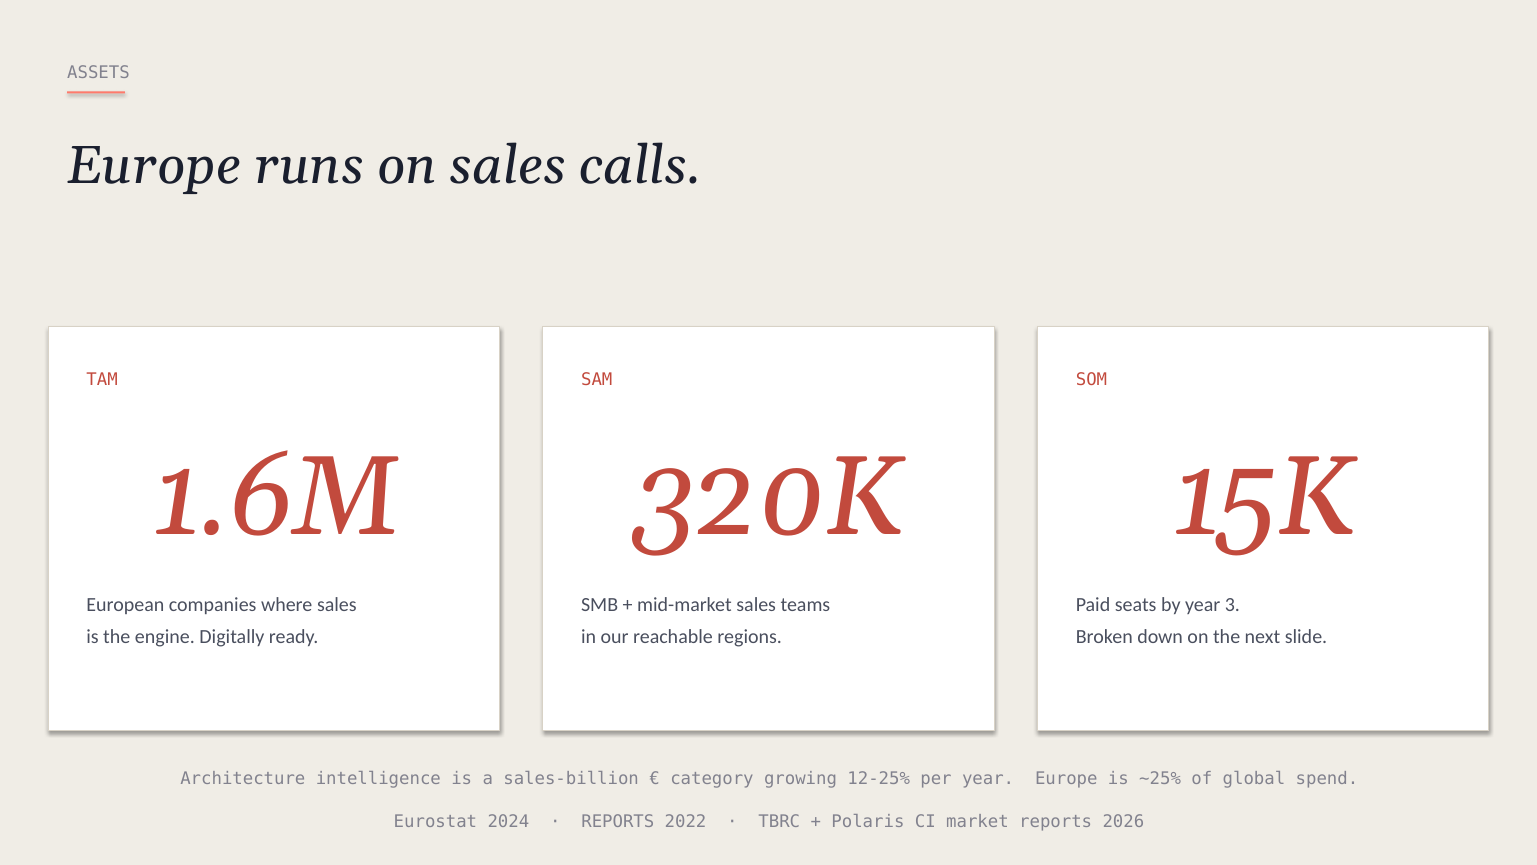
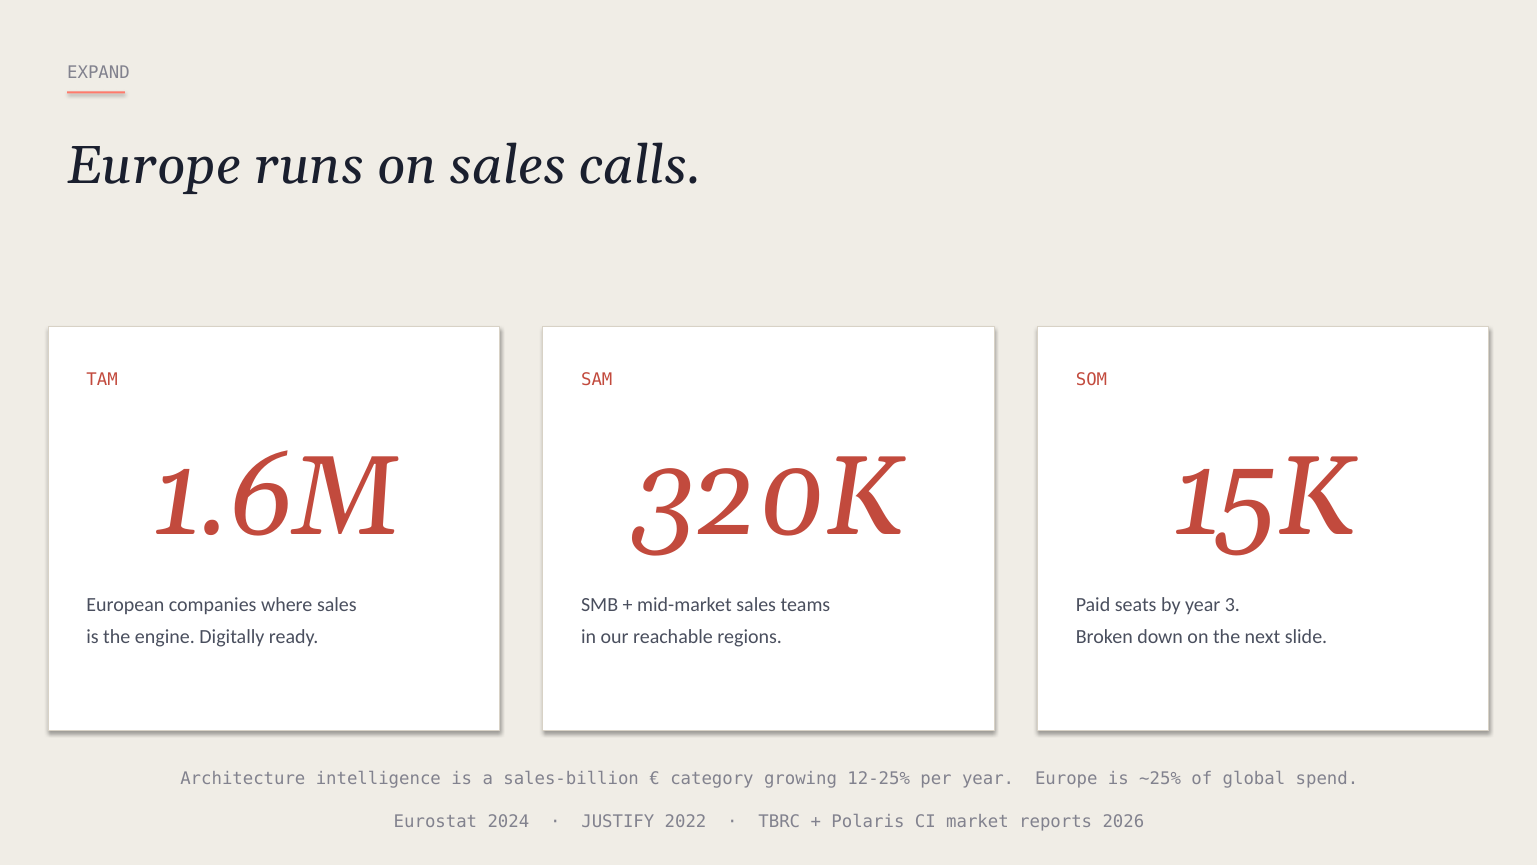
ASSETS: ASSETS -> EXPAND
REPORTS at (618, 822): REPORTS -> JUSTIFY
